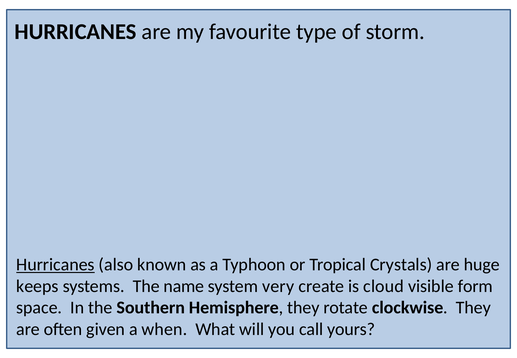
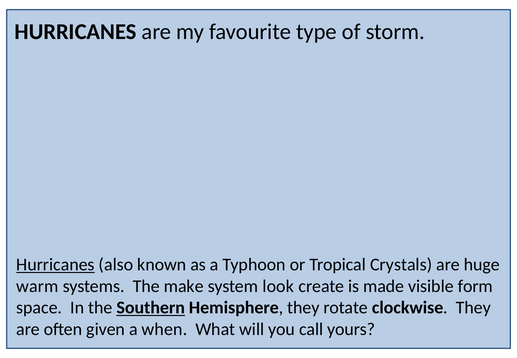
keeps: keeps -> warm
name: name -> make
very: very -> look
cloud: cloud -> made
Southern underline: none -> present
